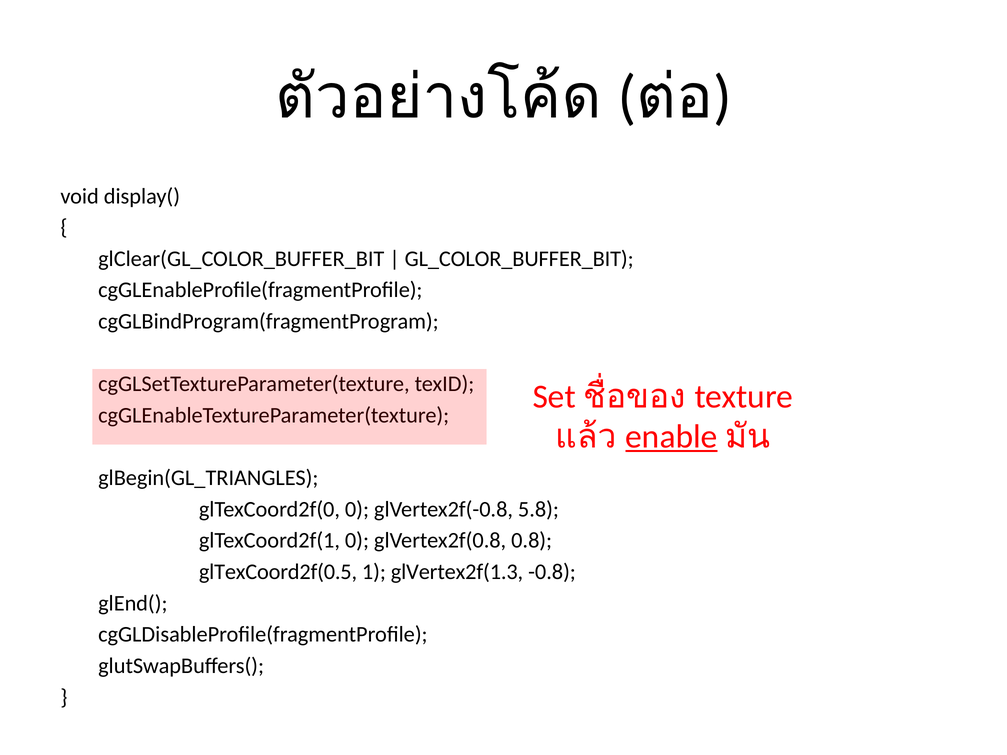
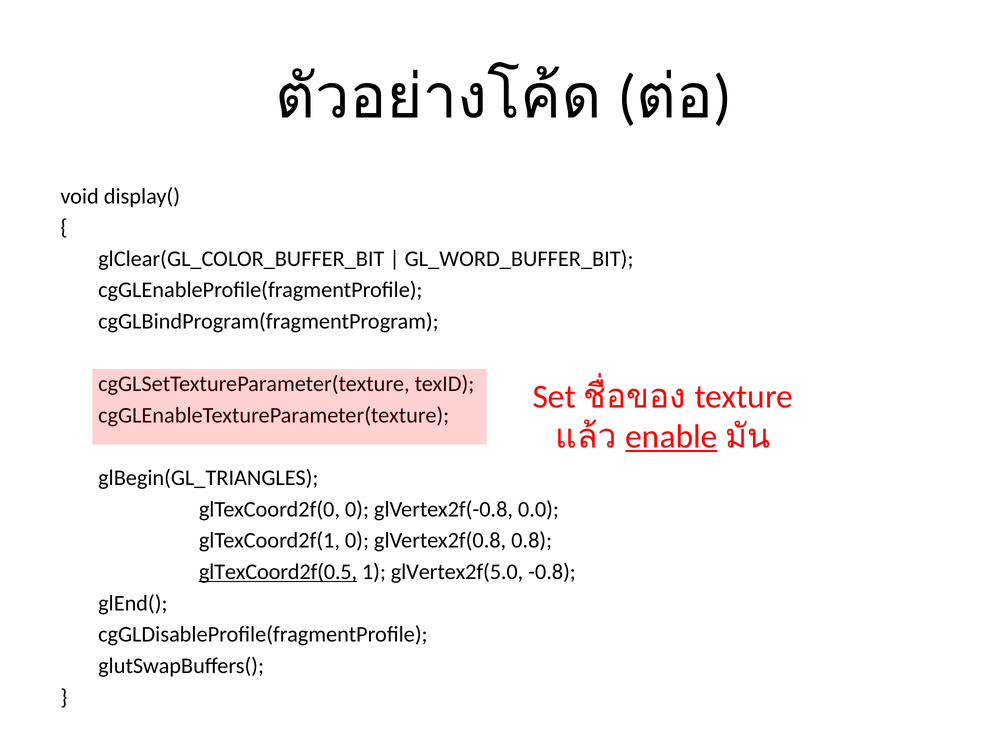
GL_COLOR_BUFFER_BIT: GL_COLOR_BUFFER_BIT -> GL_WORD_BUFFER_BIT
5.8: 5.8 -> 0.0
glTexCoord2f(0.5 underline: none -> present
glVertex2f(1.3: glVertex2f(1.3 -> glVertex2f(5.0
